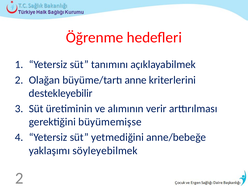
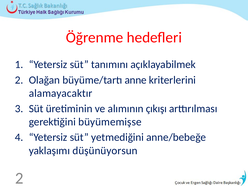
destekleyebilir: destekleyebilir -> alamayacaktır
verir: verir -> çıkışı
söyleyebilmek: söyleyebilmek -> düşünüyorsun
